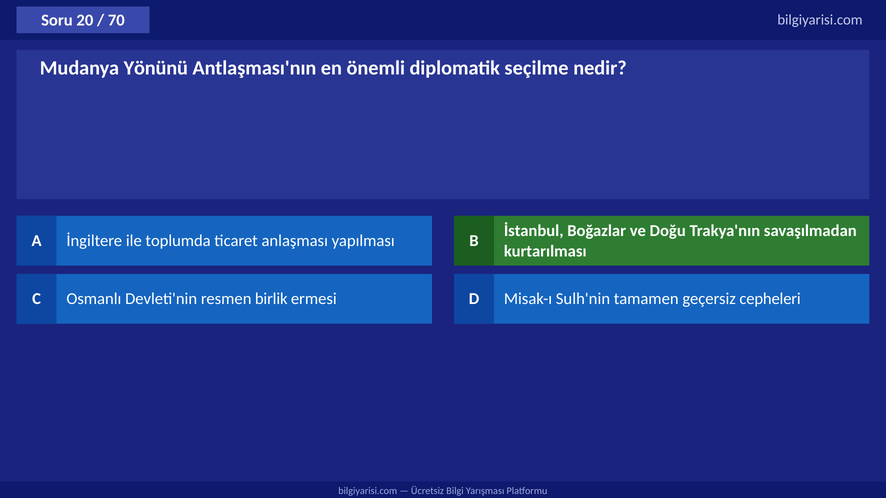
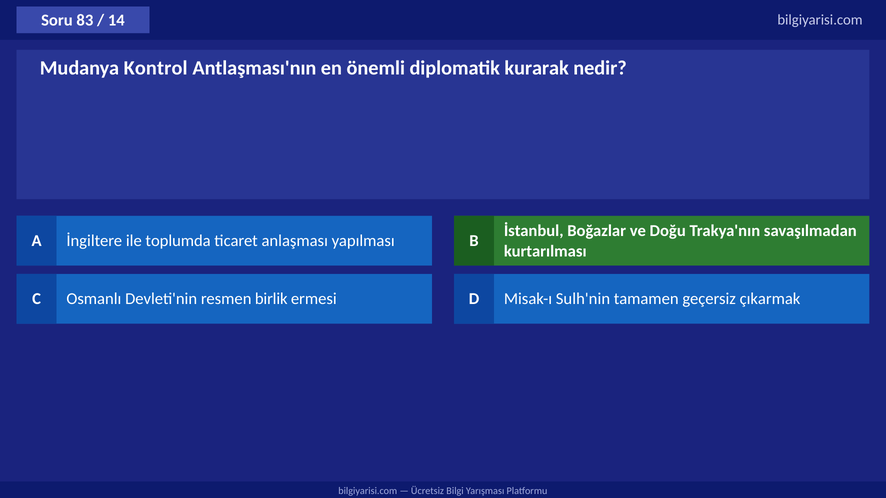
20: 20 -> 83
70: 70 -> 14
Yönünü: Yönünü -> Kontrol
seçilme: seçilme -> kurarak
cepheleri: cepheleri -> çıkarmak
